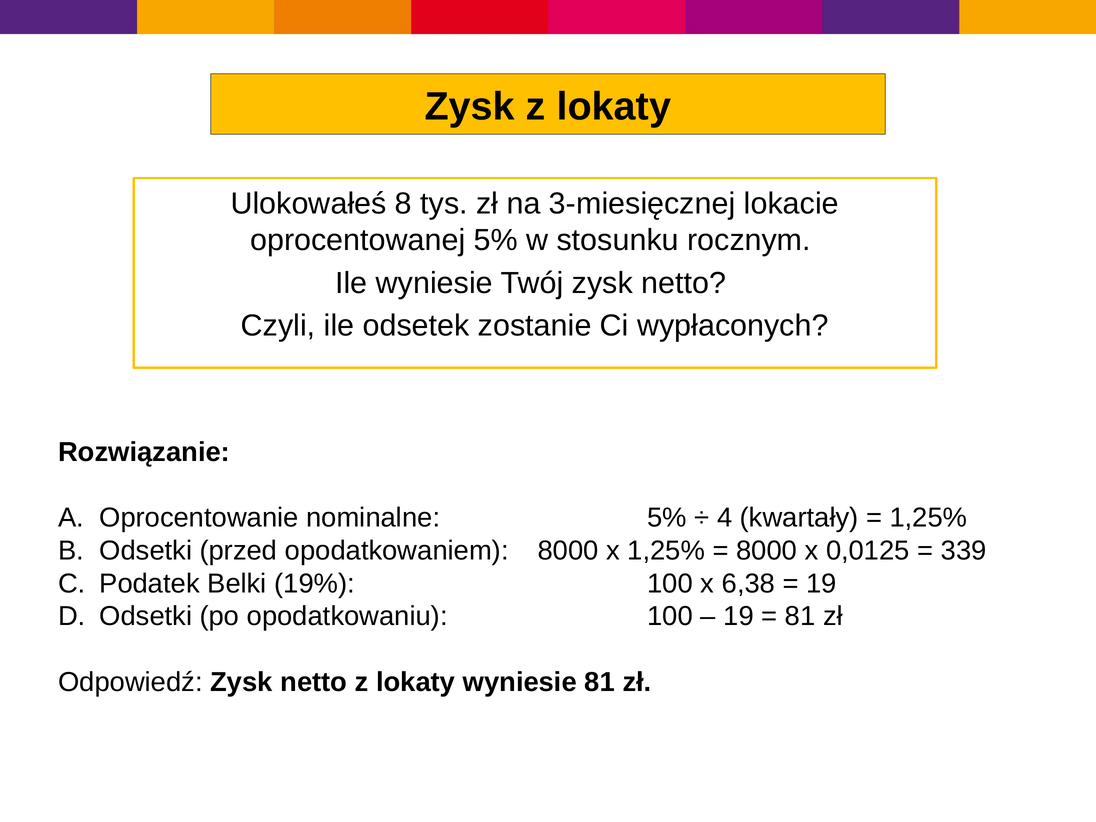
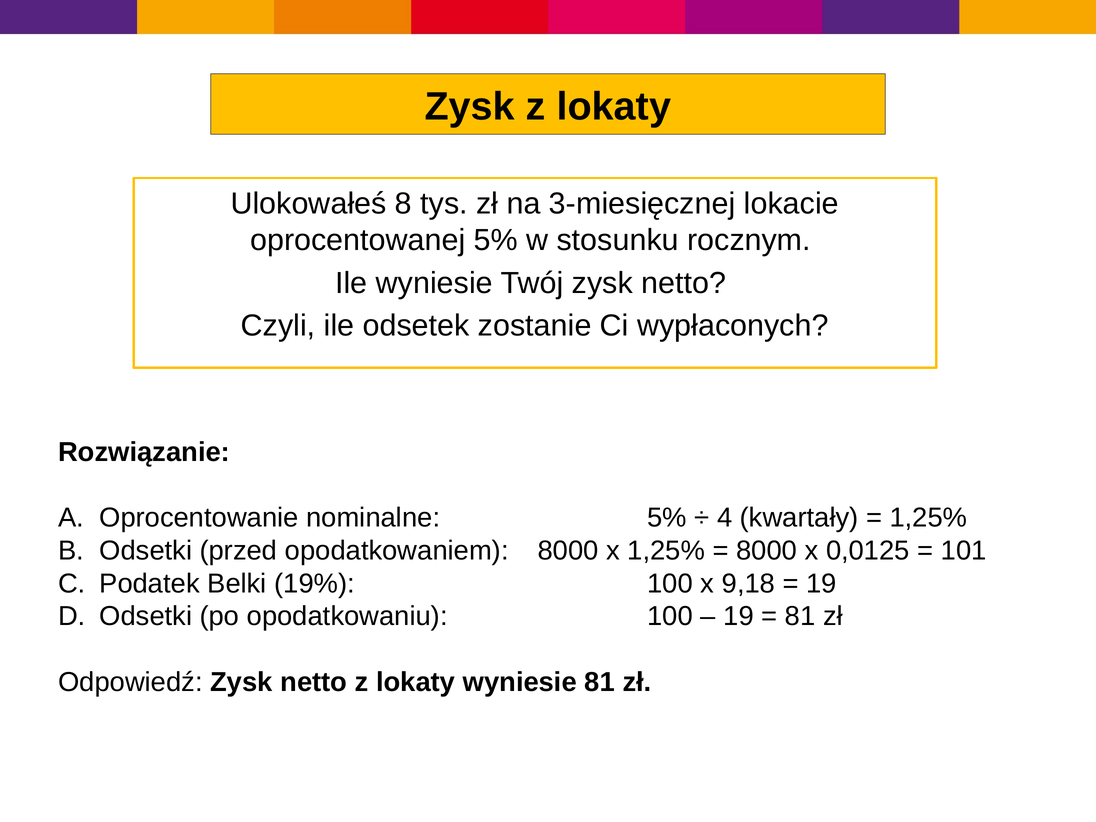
339: 339 -> 101
6,38: 6,38 -> 9,18
